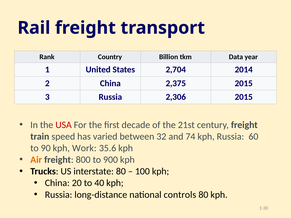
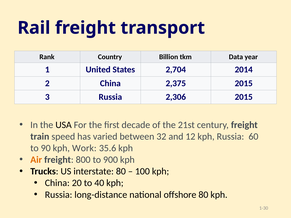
USA colour: red -> black
74: 74 -> 12
controls: controls -> offshore
